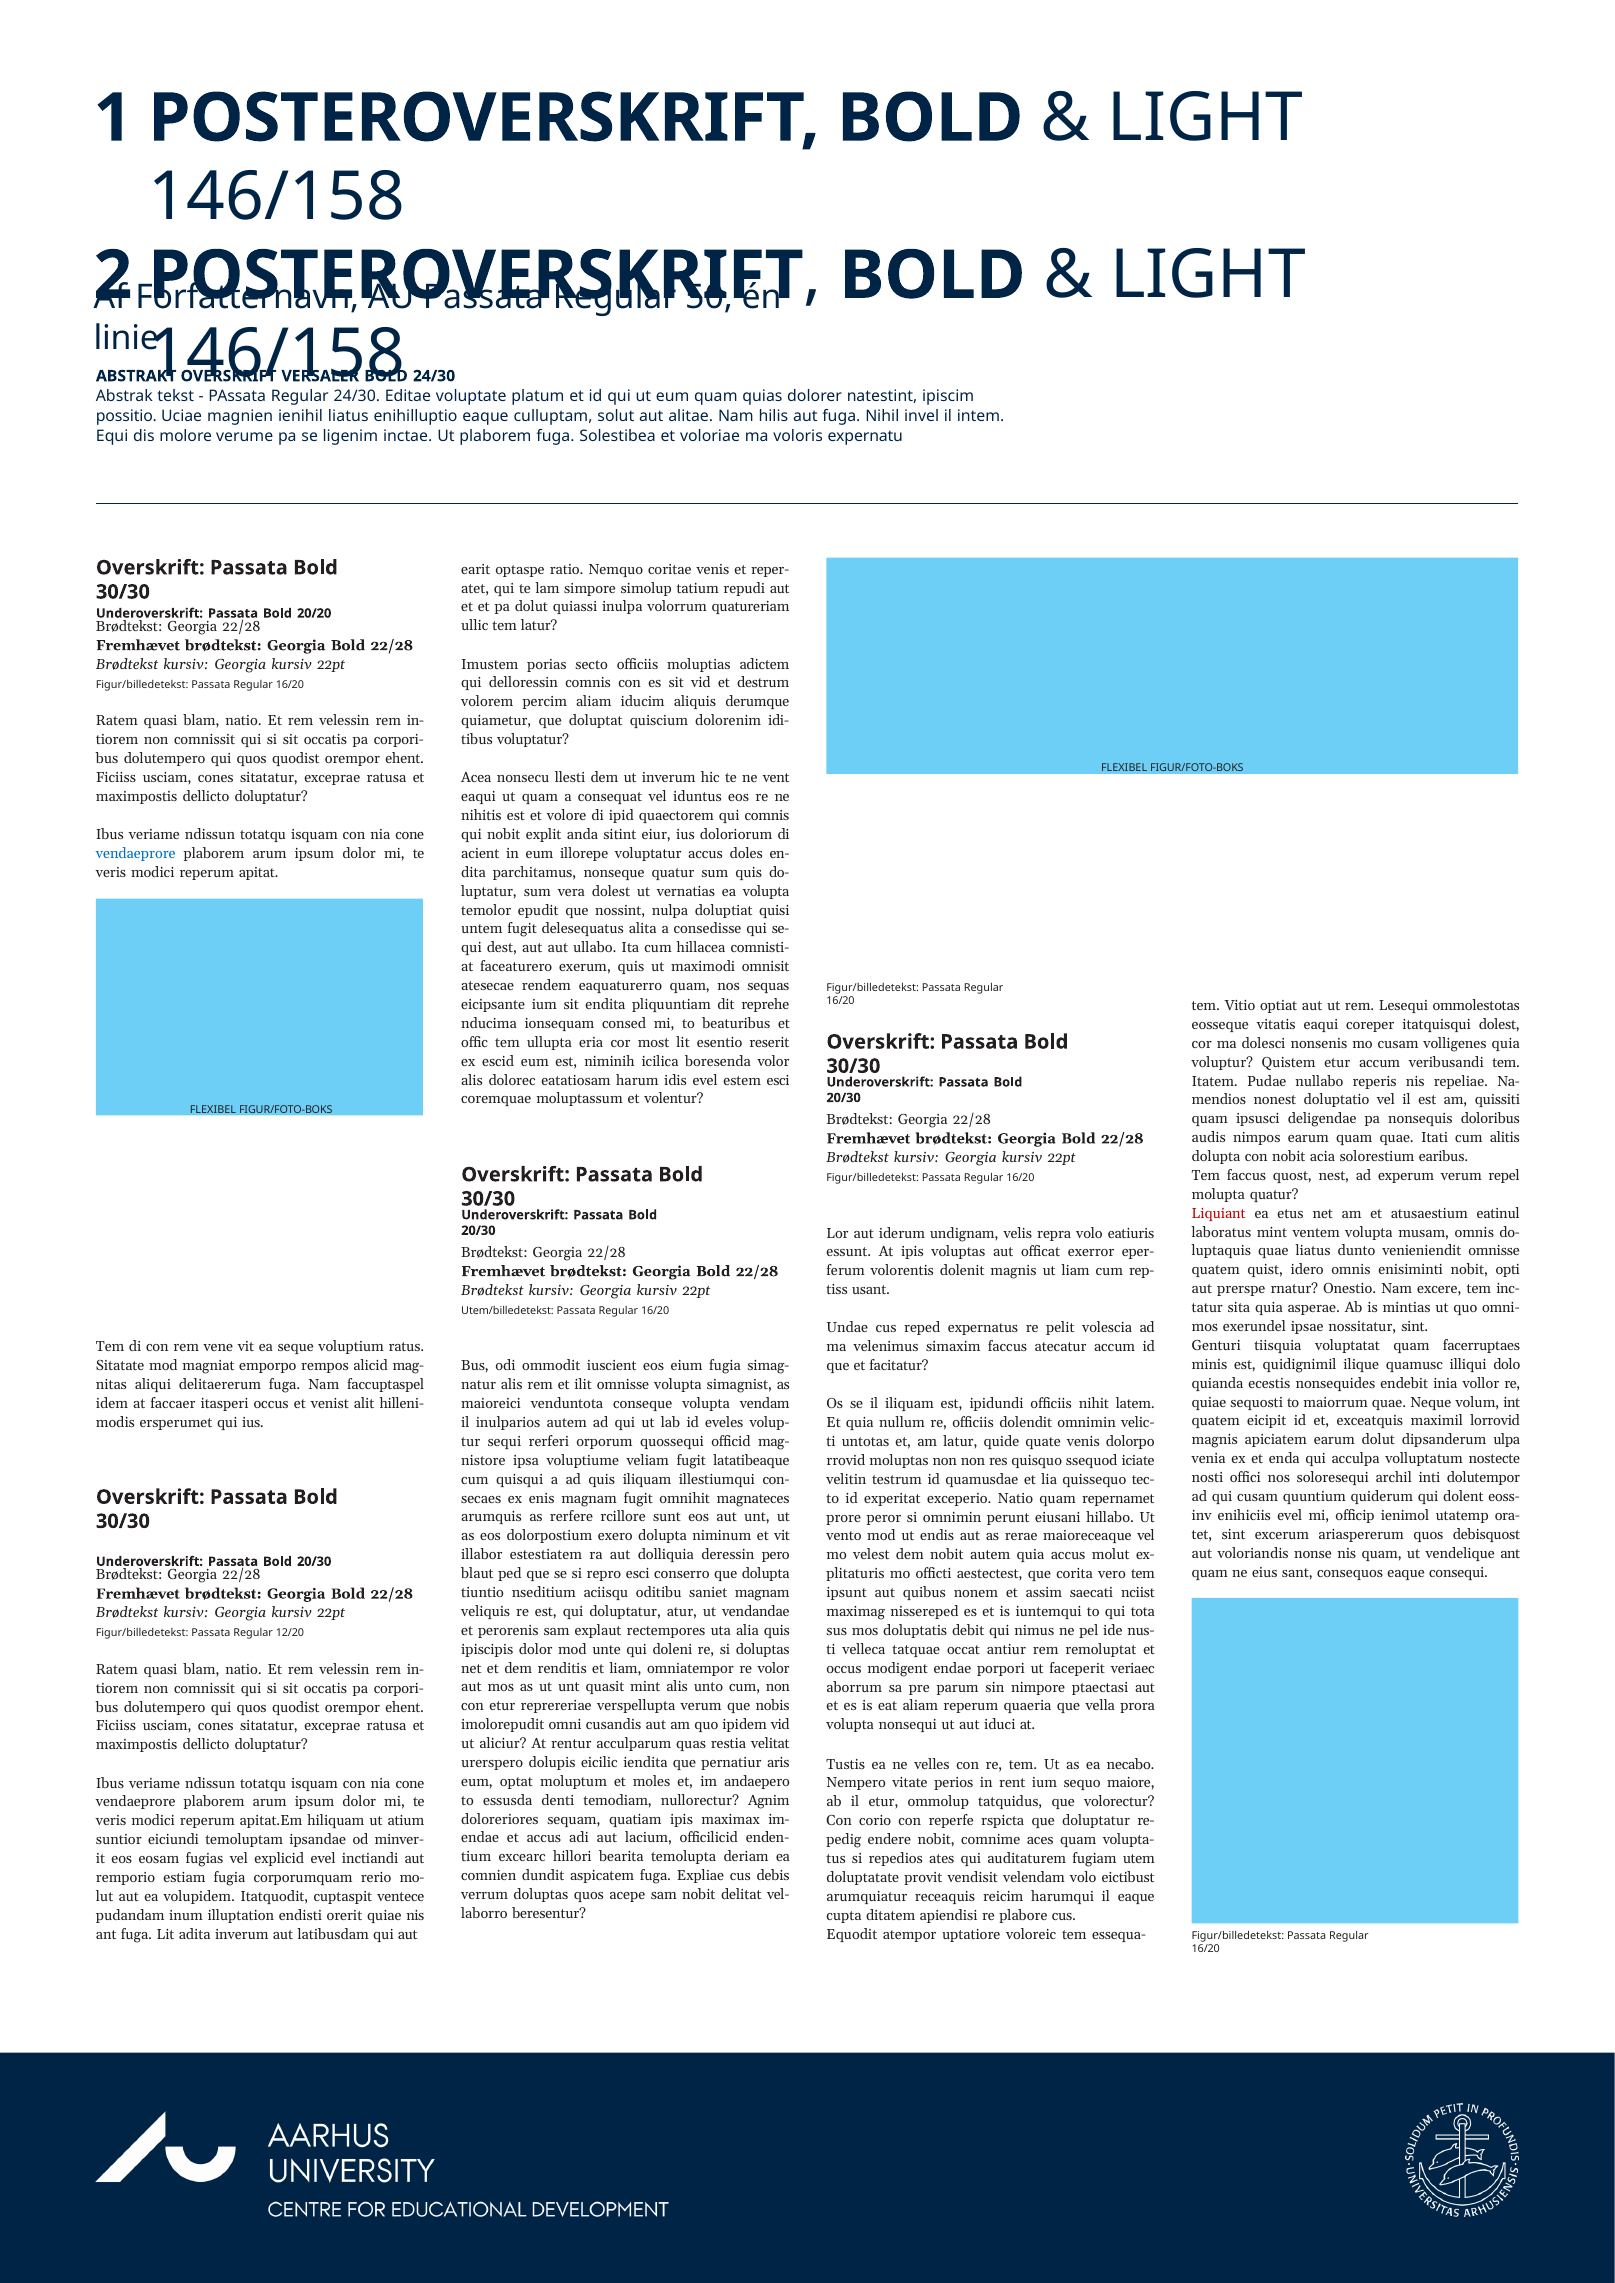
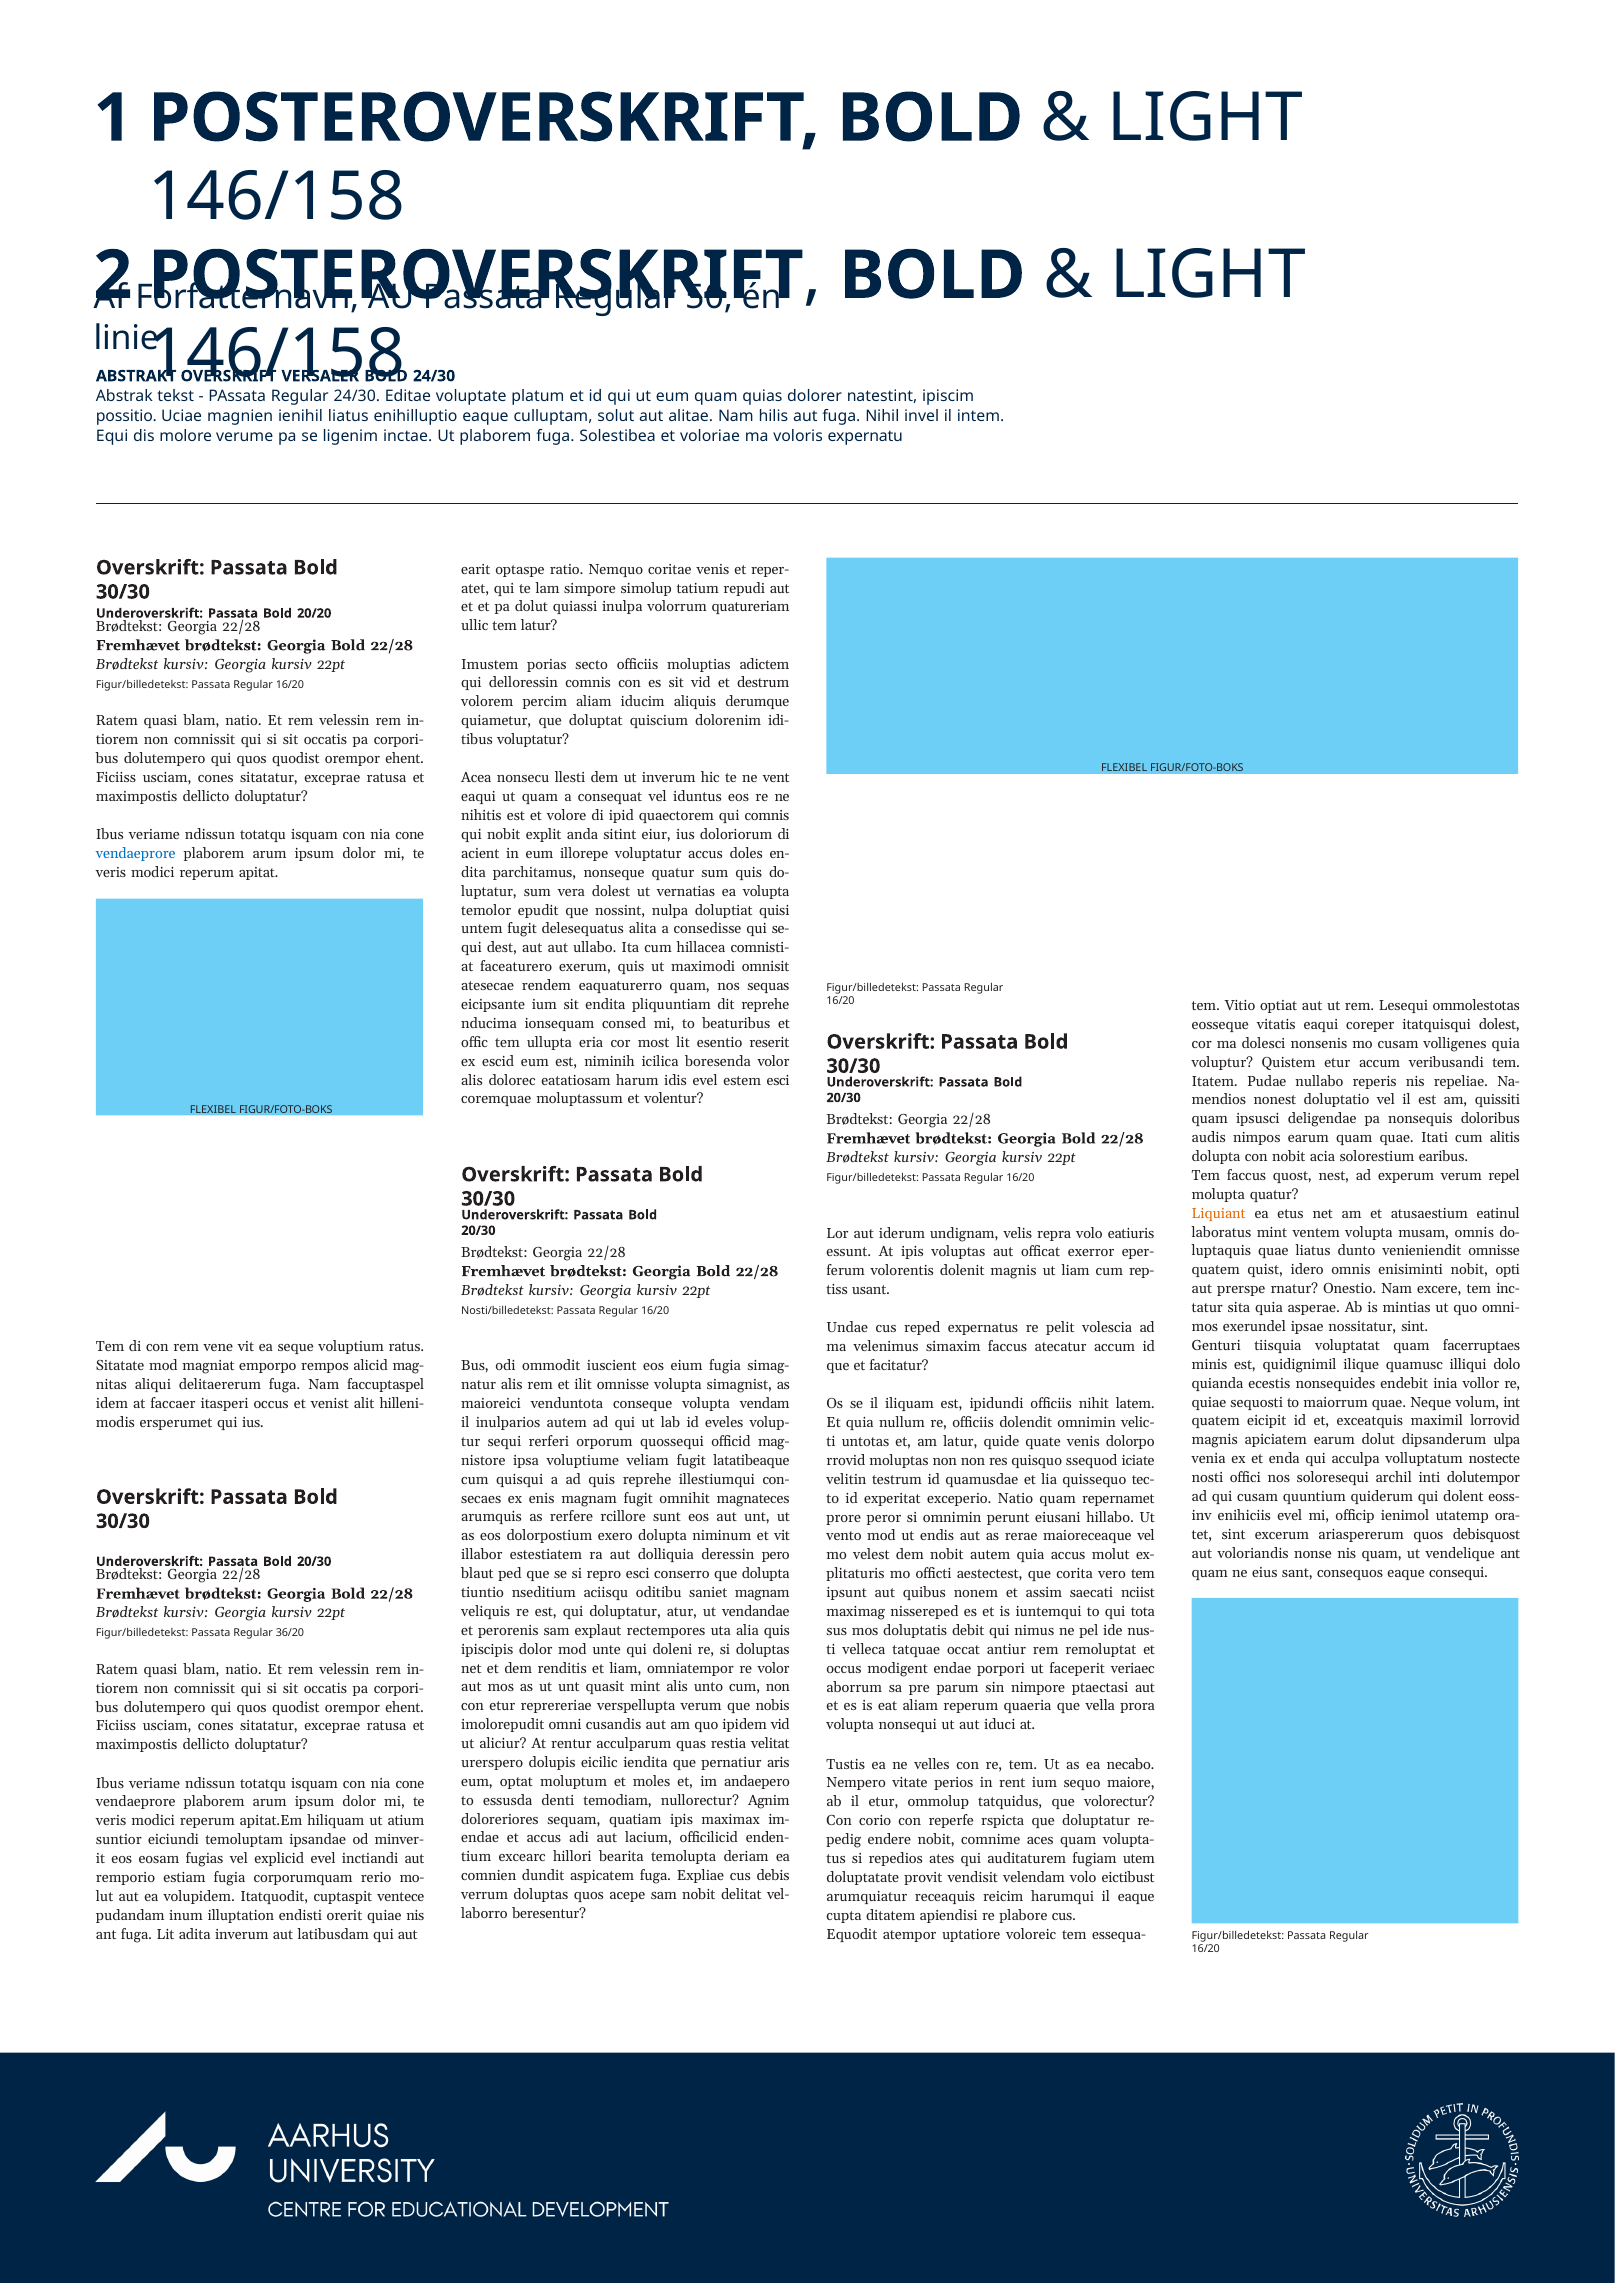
Liquiant colour: red -> orange
Utem/billedetekst: Utem/billedetekst -> Nosti/billedetekst
quis iliquam: iliquam -> reprehe
12/20: 12/20 -> 36/20
